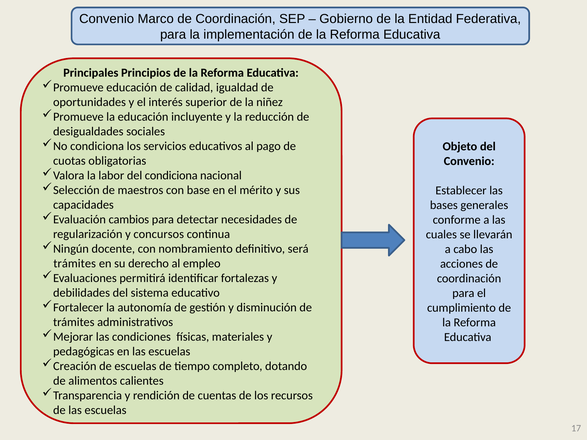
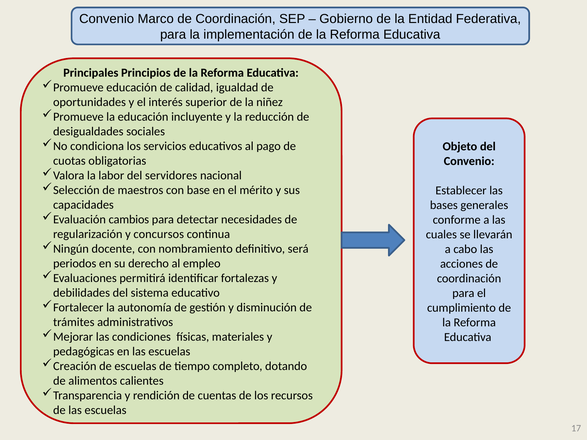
del condiciona: condiciona -> servidores
trámites at (75, 264): trámites -> periodos
